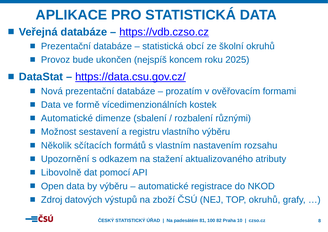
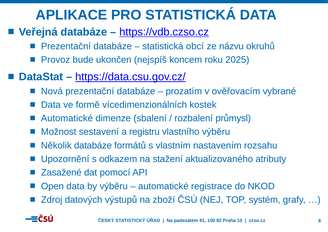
školní: školní -> názvu
formami: formami -> vybrané
různými: různými -> průmysl
Několik sčítacích: sčítacích -> databáze
Libovolně: Libovolně -> Zasažené
TOP okruhů: okruhů -> systém
